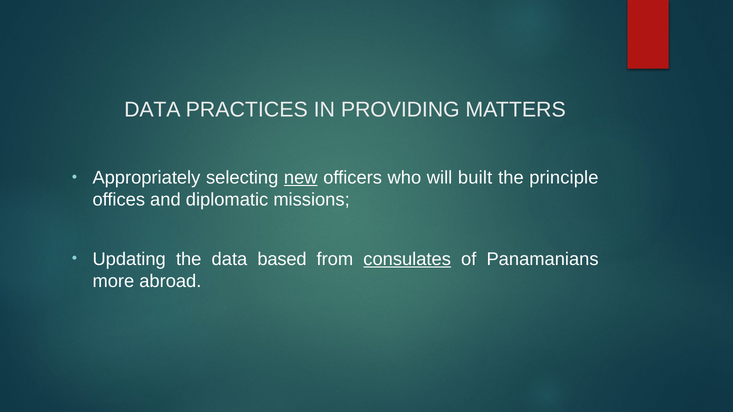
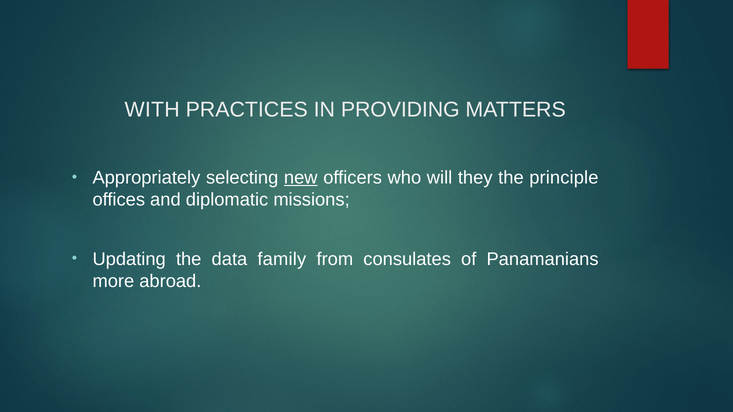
DATA at (152, 110): DATA -> WITH
built: built -> they
based: based -> family
consulates underline: present -> none
